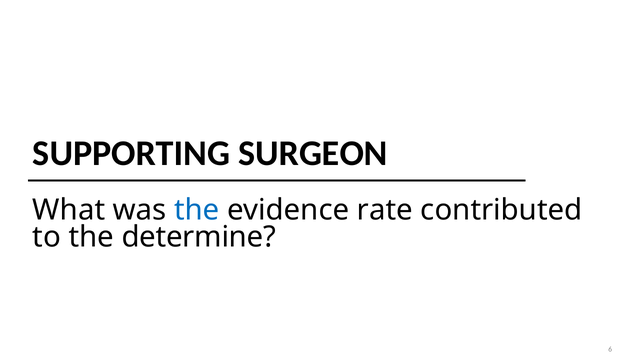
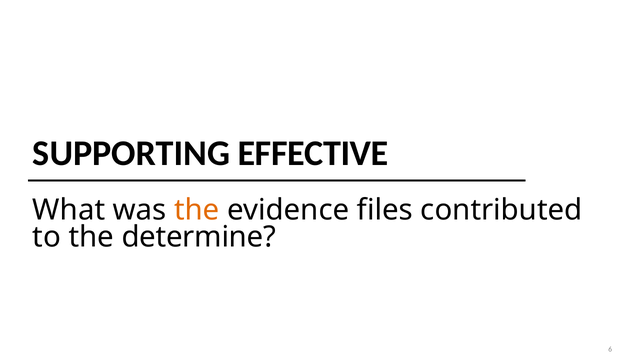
SURGEON: SURGEON -> EFFECTIVE
the at (197, 210) colour: blue -> orange
rate: rate -> files
